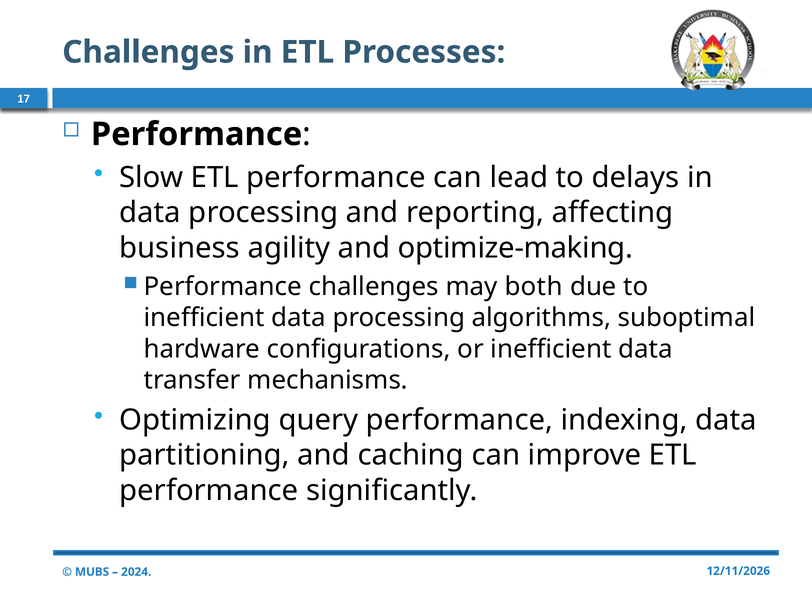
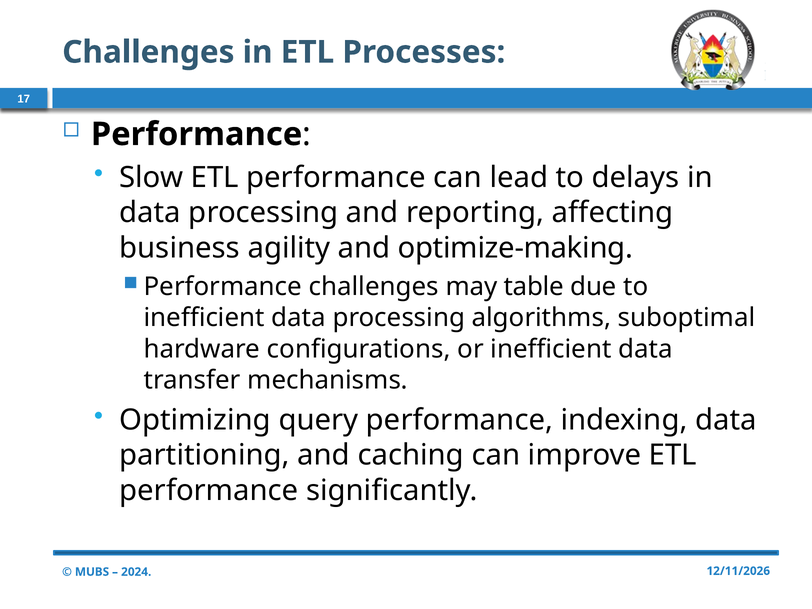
both: both -> table
